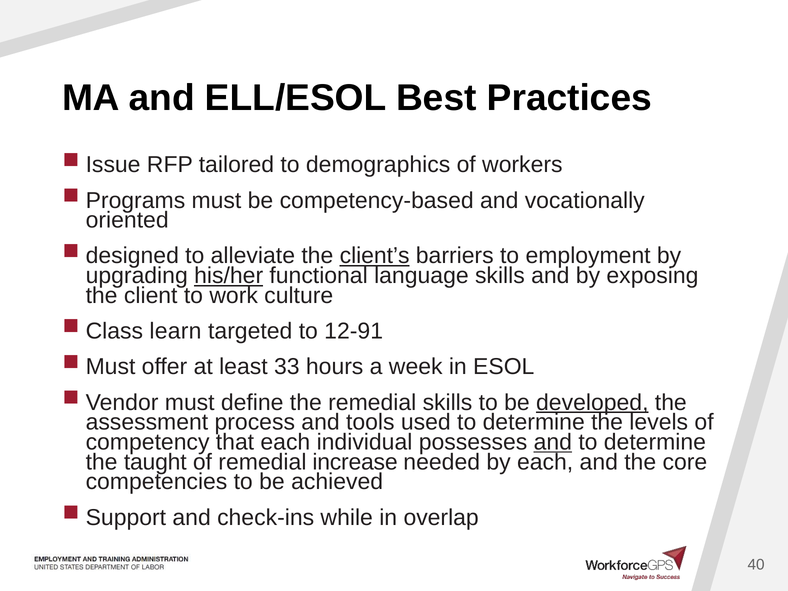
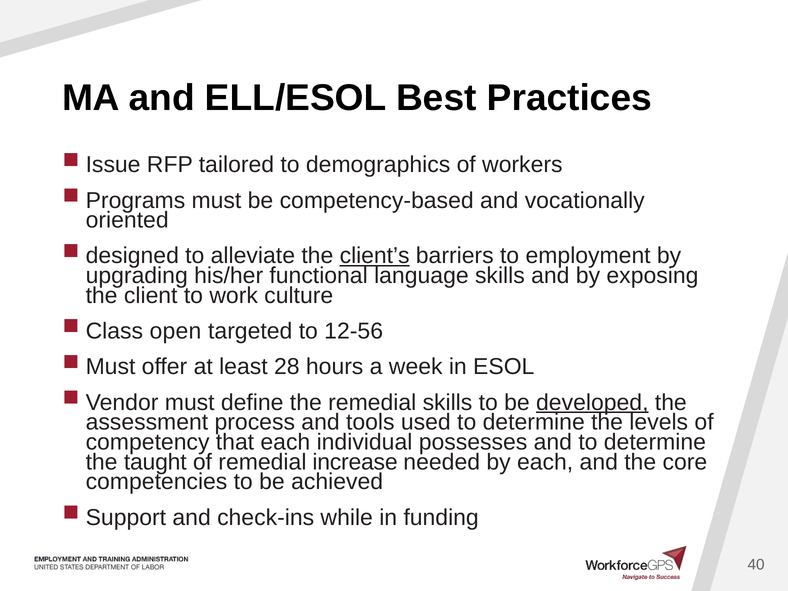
his/her underline: present -> none
learn: learn -> open
12-91: 12-91 -> 12-56
33: 33 -> 28
and at (553, 442) underline: present -> none
overlap: overlap -> funding
